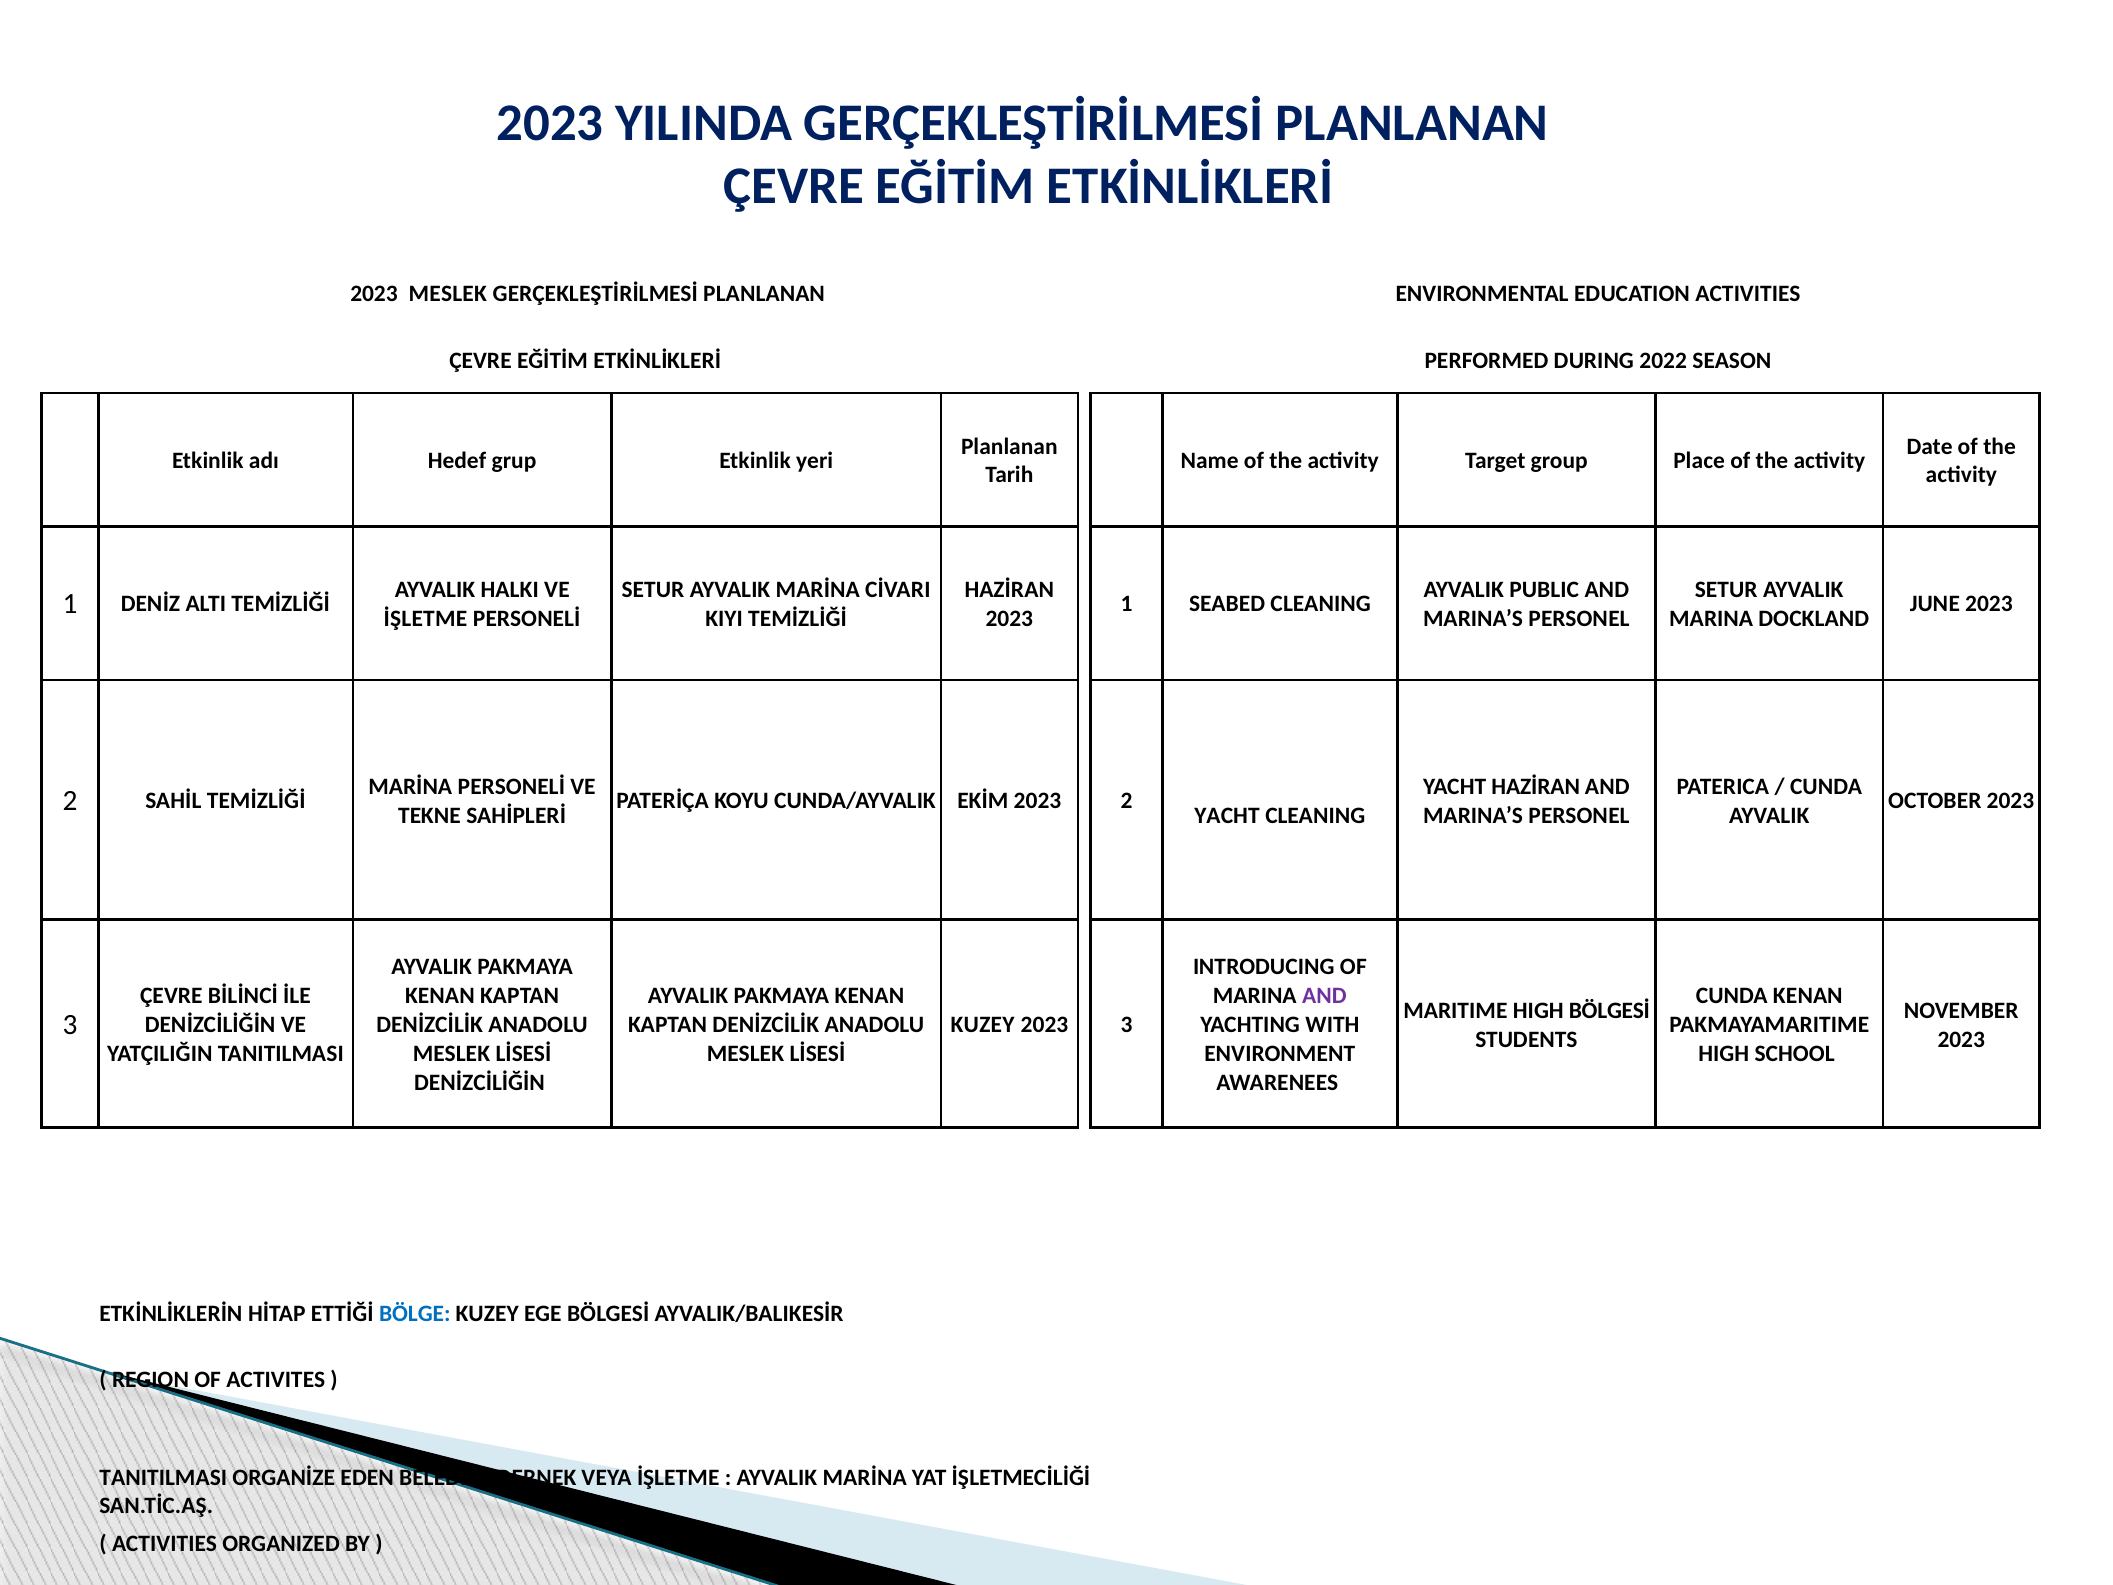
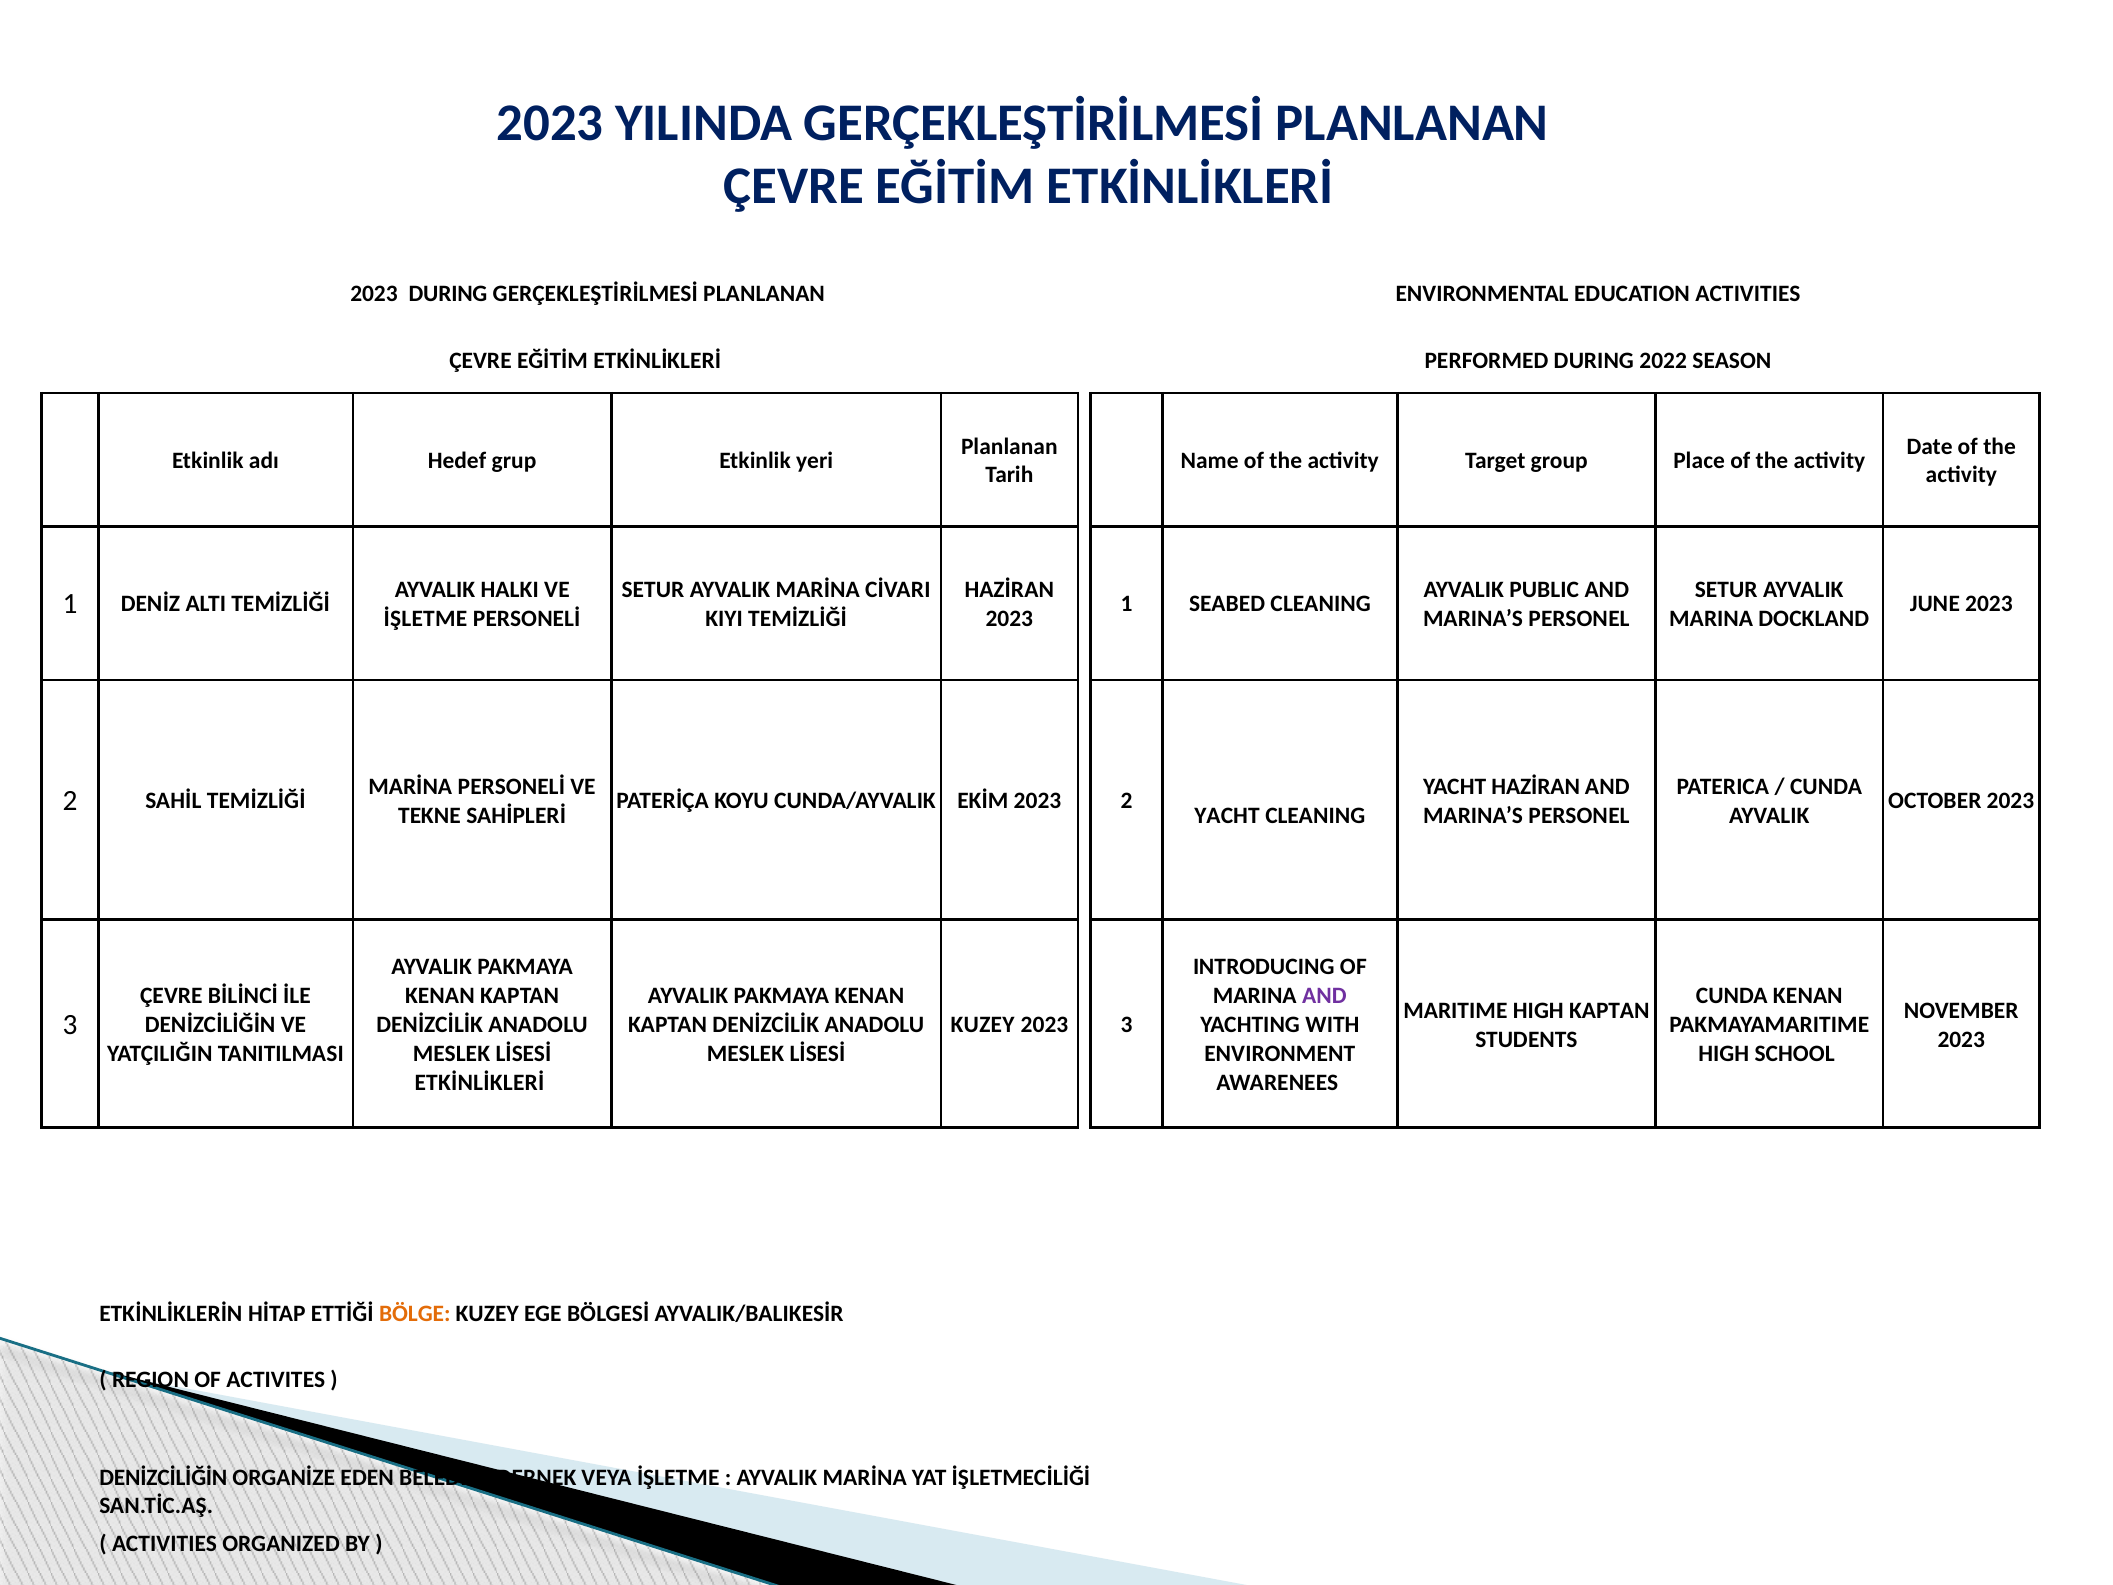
2023 MESLEK: MESLEK -> DURING
HIGH BÖLGESİ: BÖLGESİ -> KAPTAN
DENİZCİLİĞİN at (480, 1083): DENİZCİLİĞİN -> ETKİNLİKLERİ
BÖLGE colour: blue -> orange
TANITILMASI at (163, 1477): TANITILMASI -> DENİZCİLİĞİN
